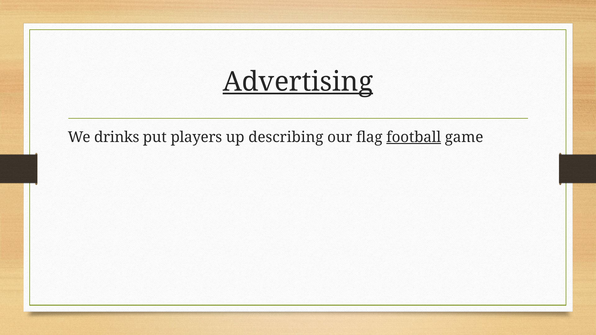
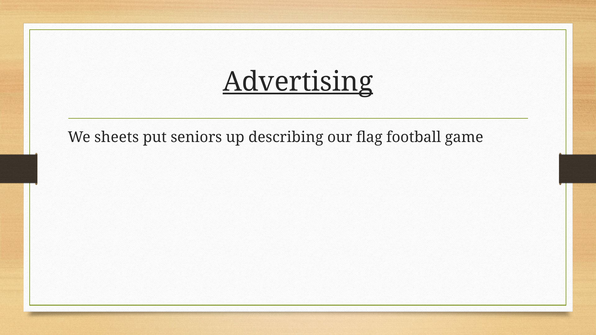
drinks: drinks -> sheets
players: players -> seniors
football underline: present -> none
